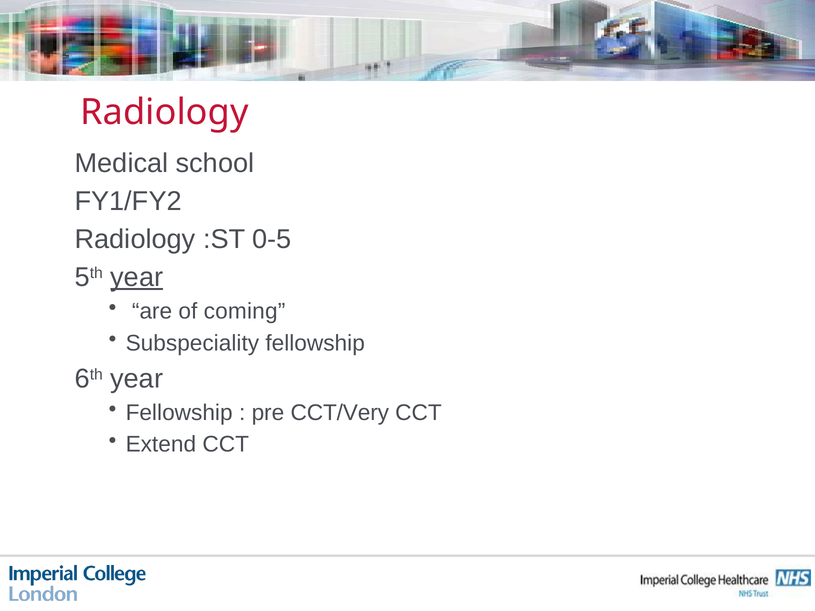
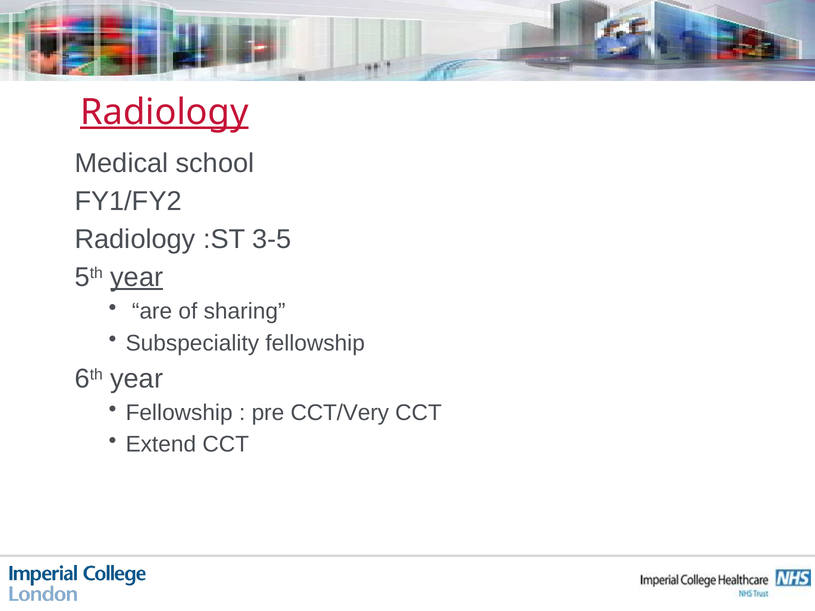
Radiology at (164, 112) underline: none -> present
0-5: 0-5 -> 3-5
coming: coming -> sharing
